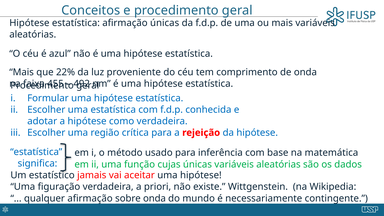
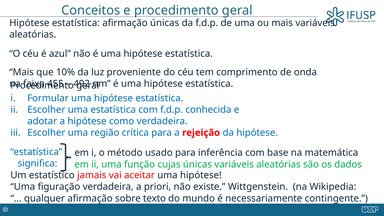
22%: 22% -> 10%
sobre onda: onda -> texto
